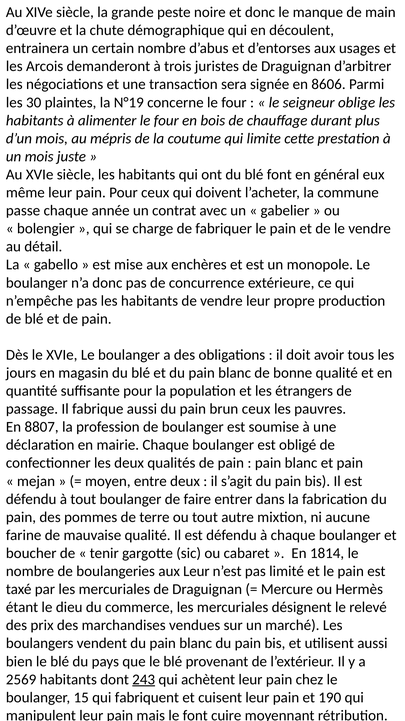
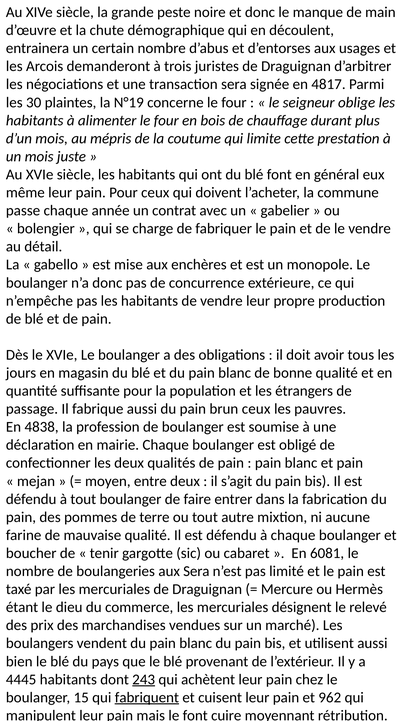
8606: 8606 -> 4817
8807: 8807 -> 4838
1814: 1814 -> 6081
aux Leur: Leur -> Sera
2569: 2569 -> 4445
fabriquent underline: none -> present
190: 190 -> 962
